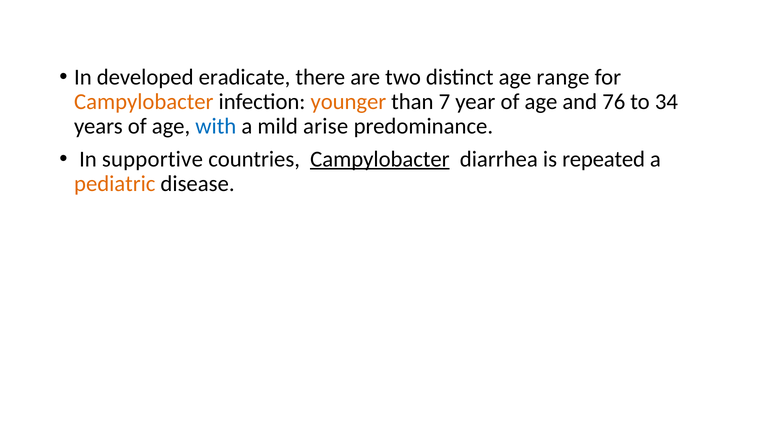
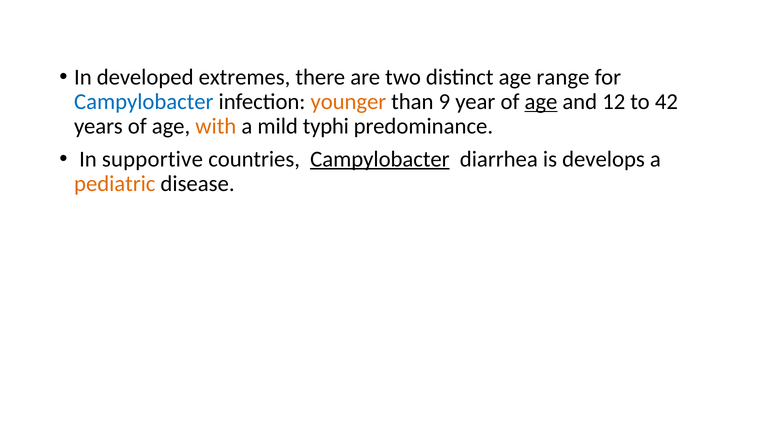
eradicate: eradicate -> extremes
Campylobacter at (144, 102) colour: orange -> blue
7: 7 -> 9
age at (541, 102) underline: none -> present
76: 76 -> 12
34: 34 -> 42
with colour: blue -> orange
arise: arise -> typhi
repeated: repeated -> develops
